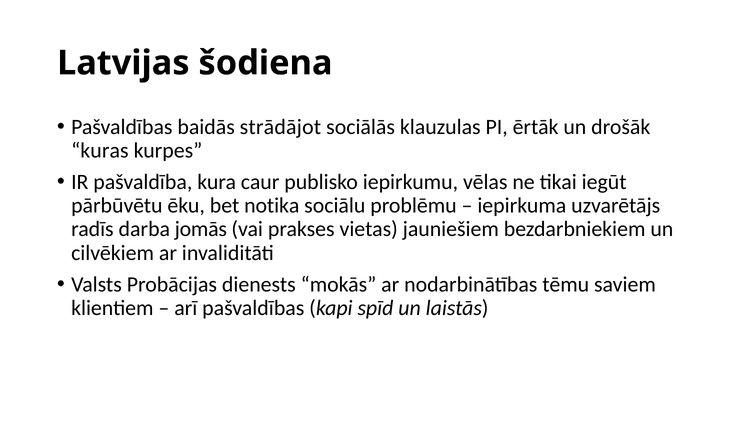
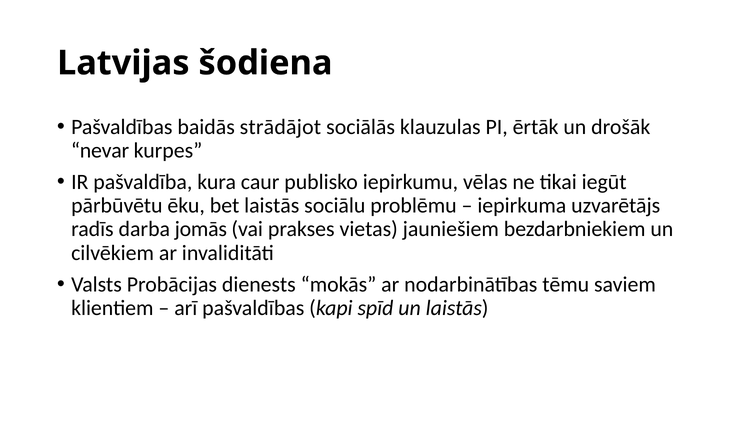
kuras: kuras -> nevar
bet notika: notika -> laistās
